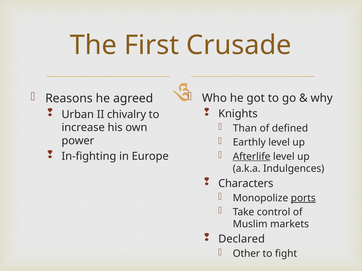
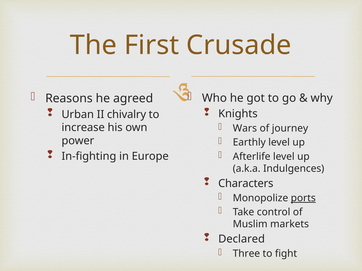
Than: Than -> Wars
defined: defined -> journey
Afterlife underline: present -> none
Other: Other -> Three
